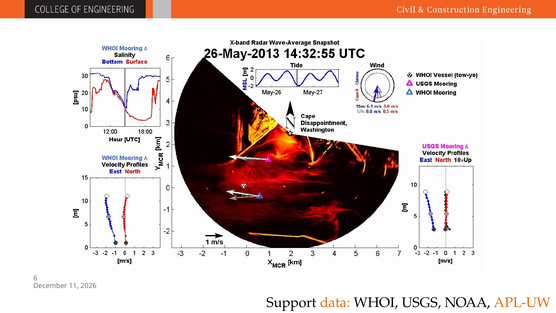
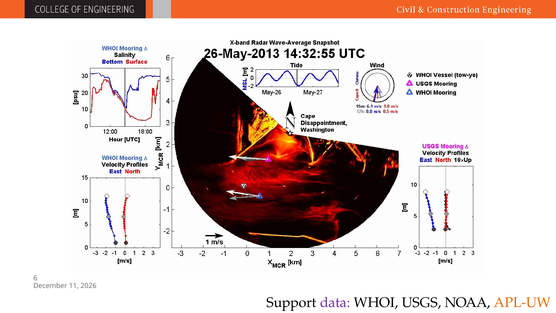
data colour: orange -> purple
